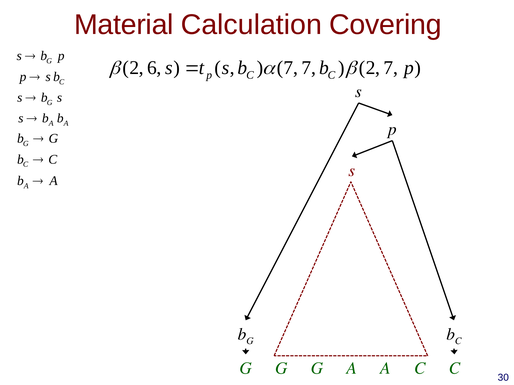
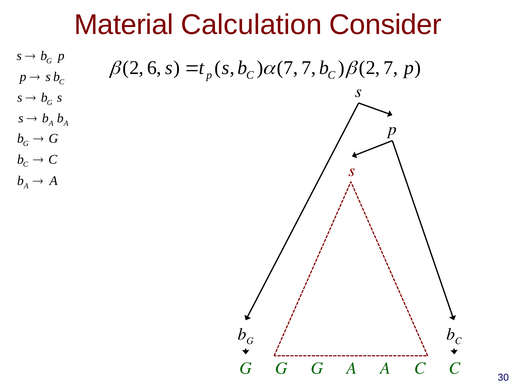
Covering: Covering -> Consider
